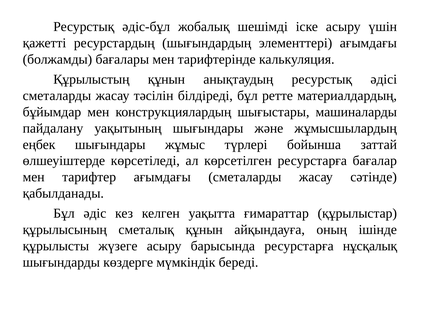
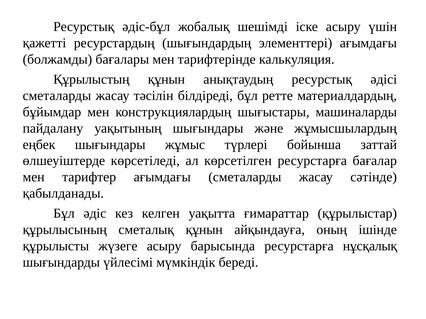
көздерге: көздерге -> үйлесімі
